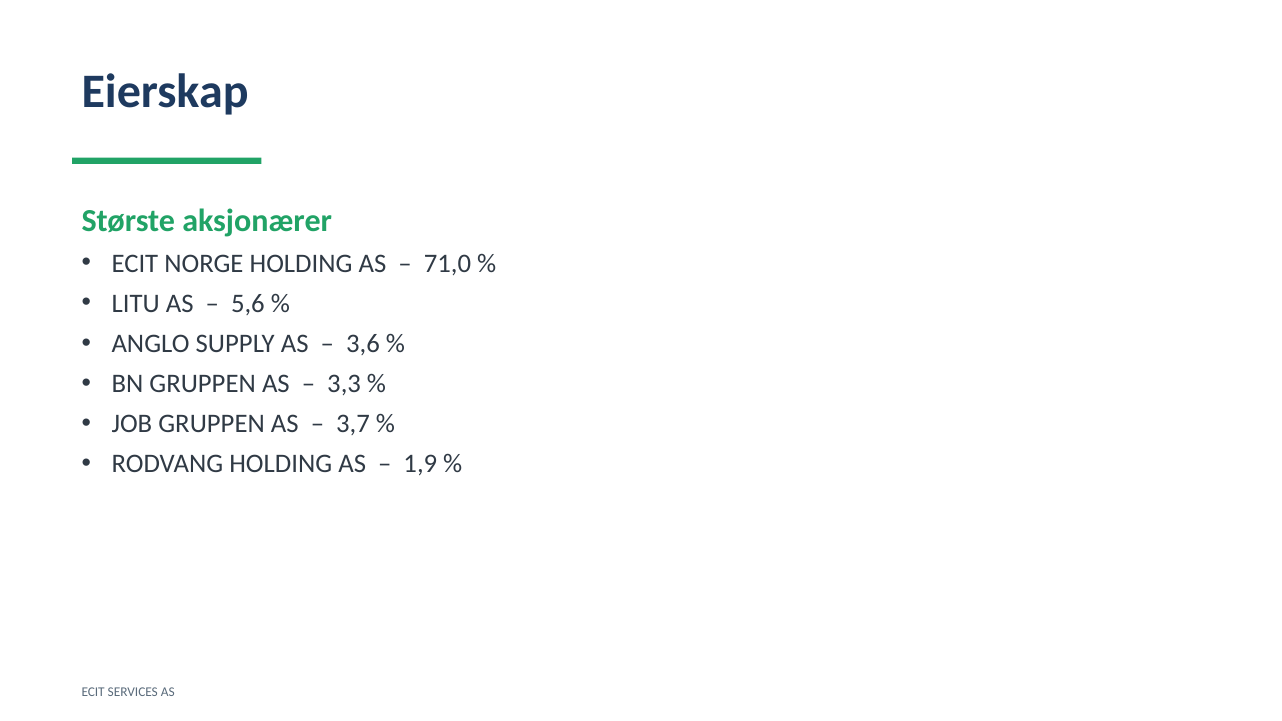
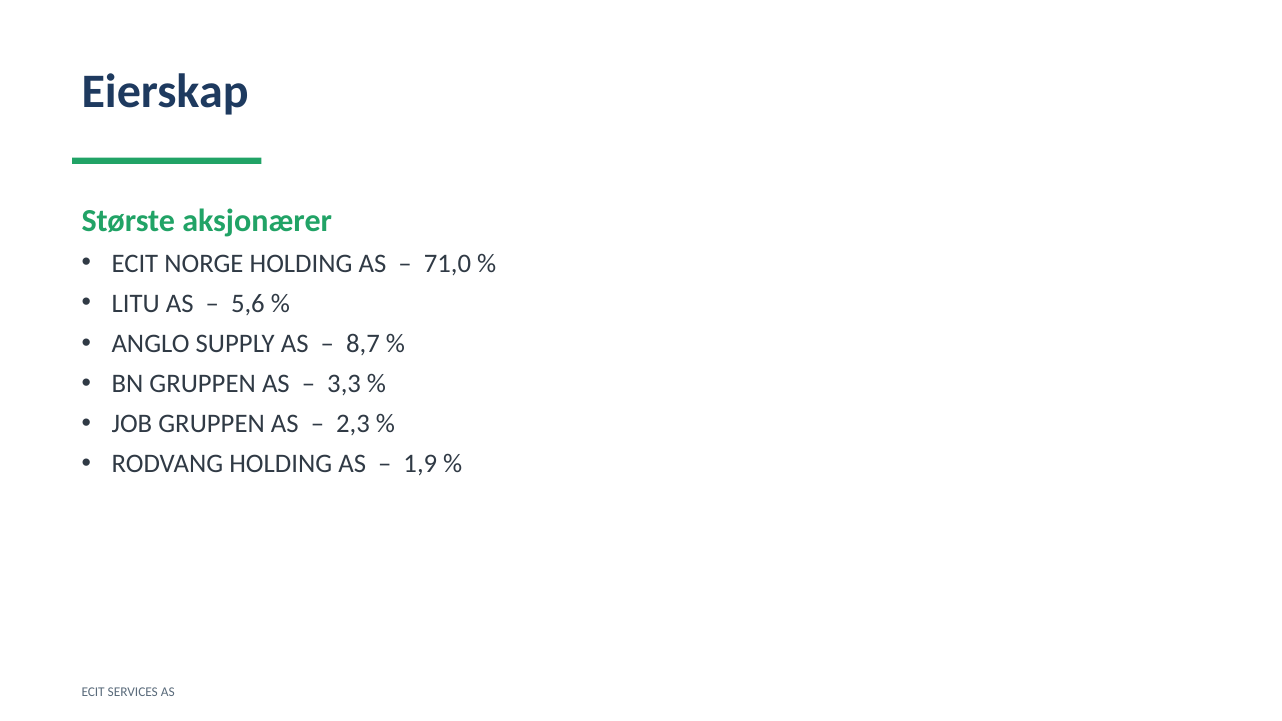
3,6: 3,6 -> 8,7
3,7: 3,7 -> 2,3
